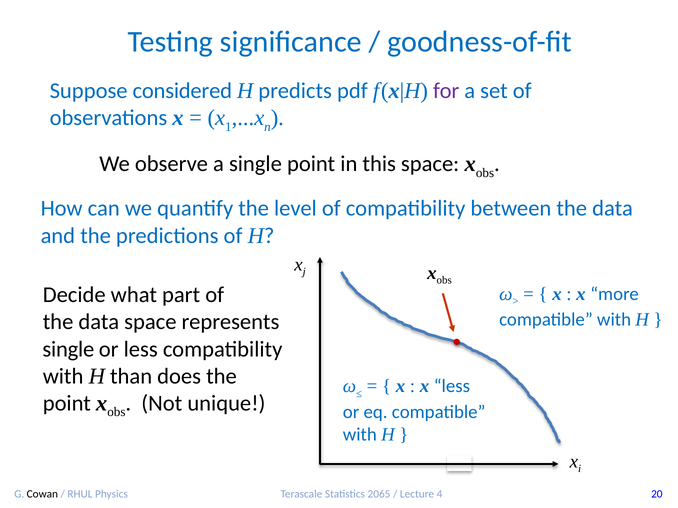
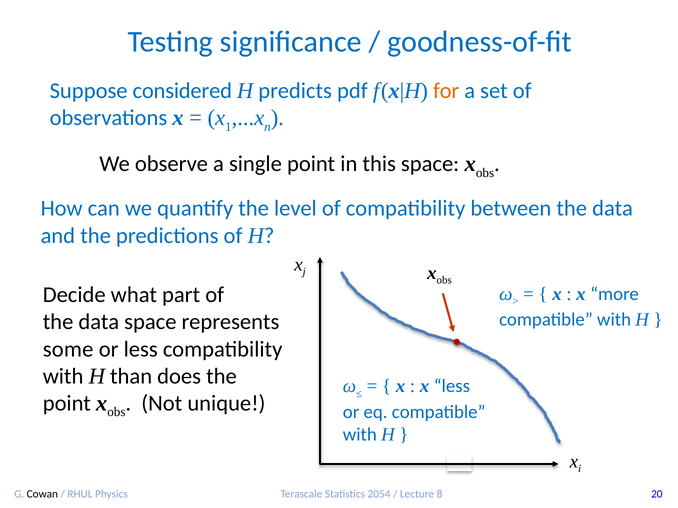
for colour: purple -> orange
single at (68, 349): single -> some
2065: 2065 -> 2054
4: 4 -> 8
